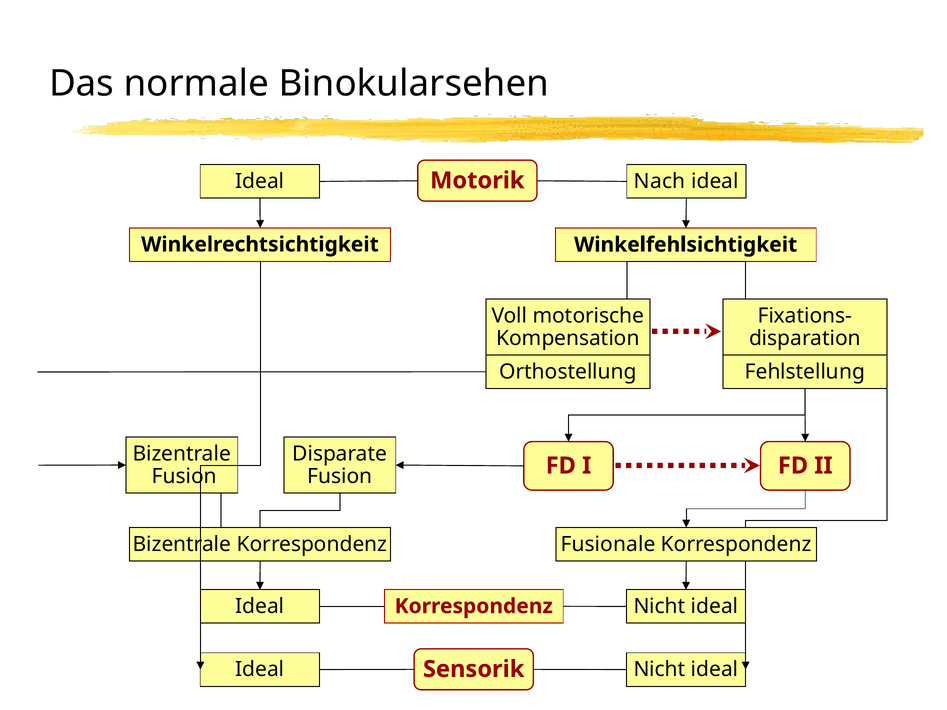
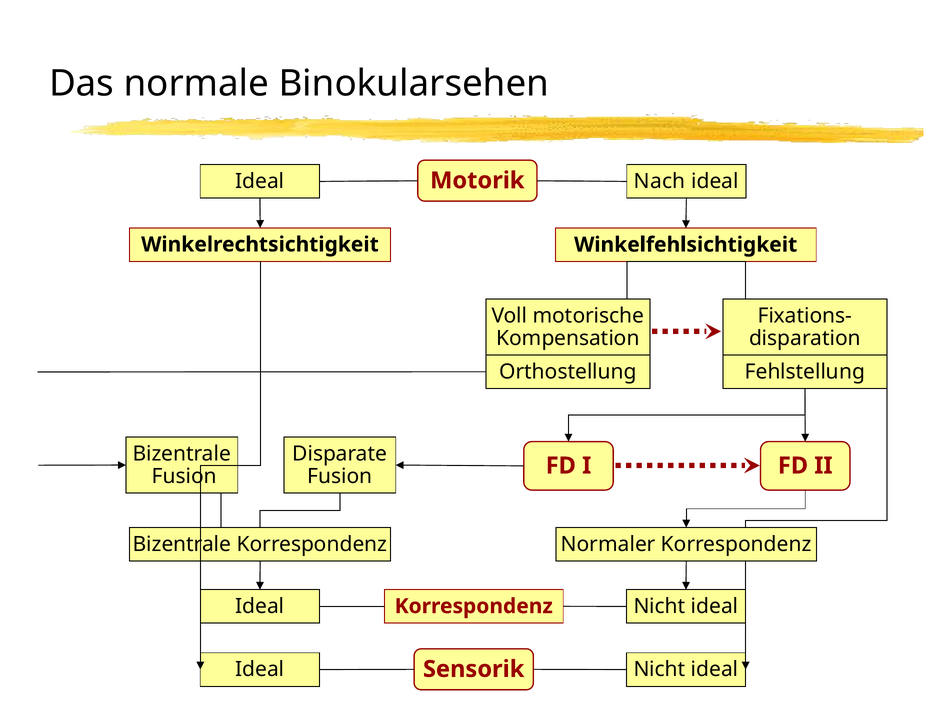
Fusionale: Fusionale -> Normaler
